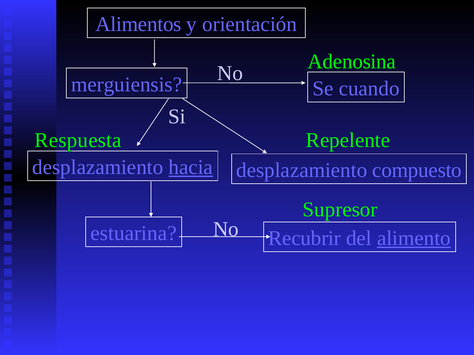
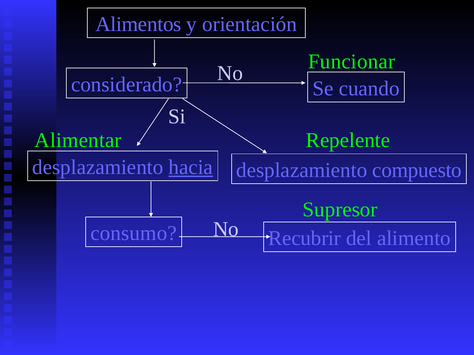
Adenosina: Adenosina -> Funcionar
merguiensis: merguiensis -> considerado
Respuesta: Respuesta -> Alimentar
estuarina: estuarina -> consumo
alimento underline: present -> none
